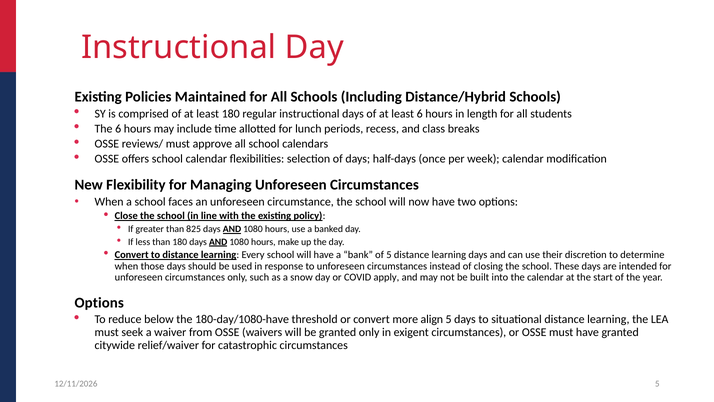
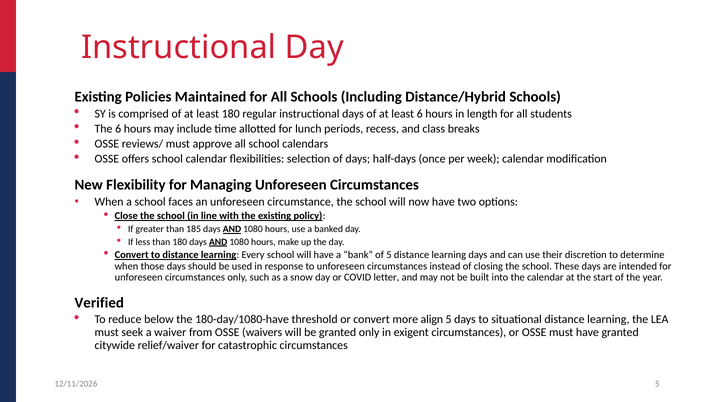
825: 825 -> 185
apply: apply -> letter
Options at (99, 303): Options -> Verified
